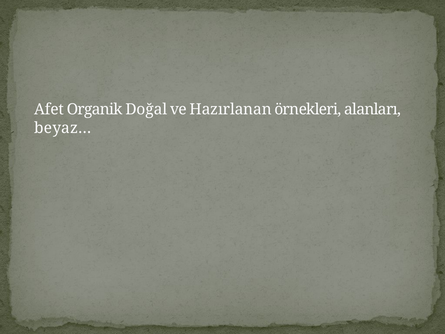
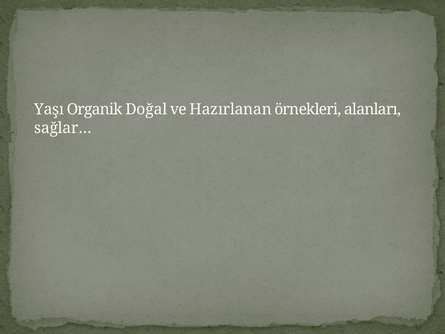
Afet: Afet -> Yaşı
beyaz…: beyaz… -> sağlar…
